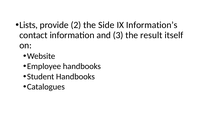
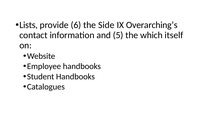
2: 2 -> 6
Information’s: Information’s -> Overarching’s
3: 3 -> 5
result: result -> which
